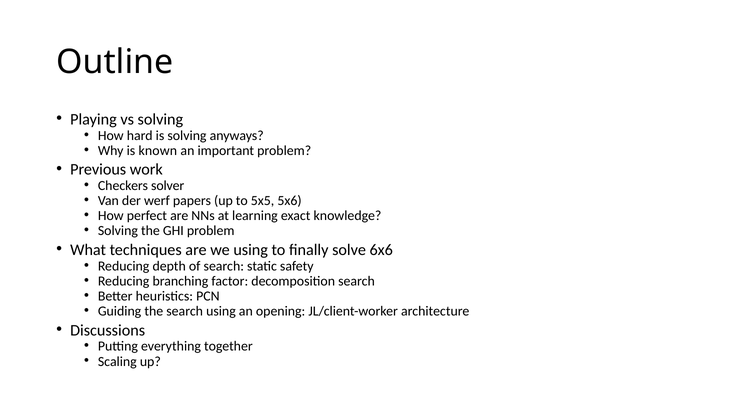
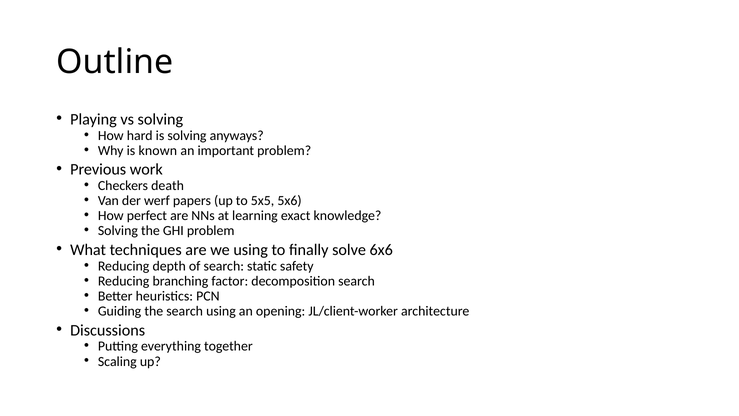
solver: solver -> death
